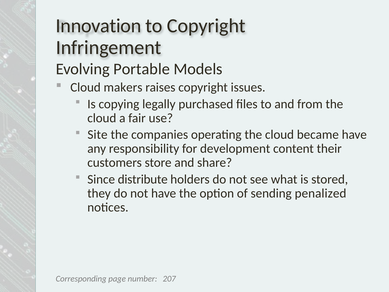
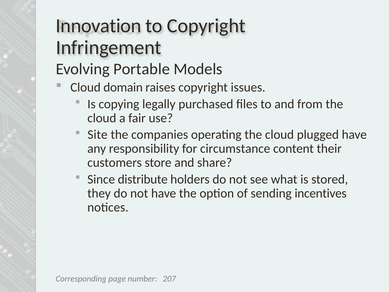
makers: makers -> domain
became: became -> plugged
development: development -> circumstance
penalized: penalized -> incentives
